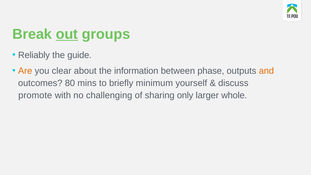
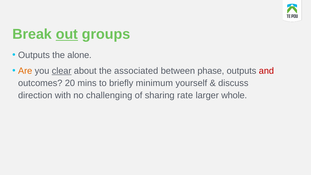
Reliably at (34, 55): Reliably -> Outputs
guide: guide -> alone
clear underline: none -> present
information: information -> associated
and colour: orange -> red
80: 80 -> 20
promote: promote -> direction
only: only -> rate
